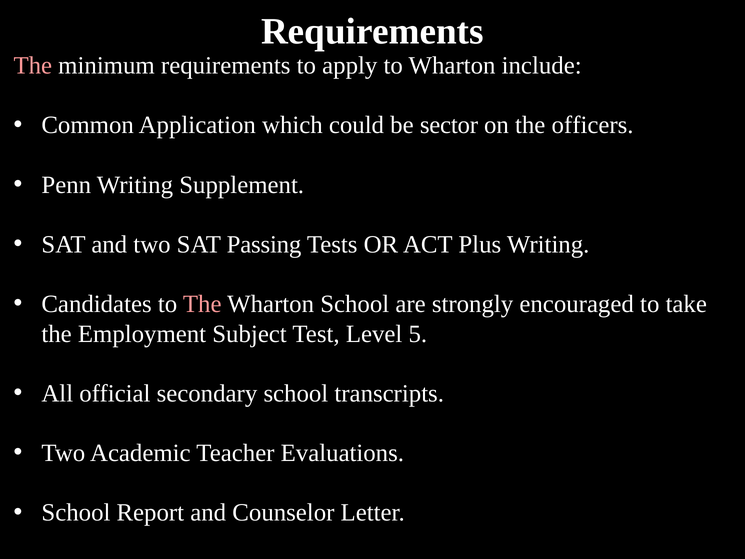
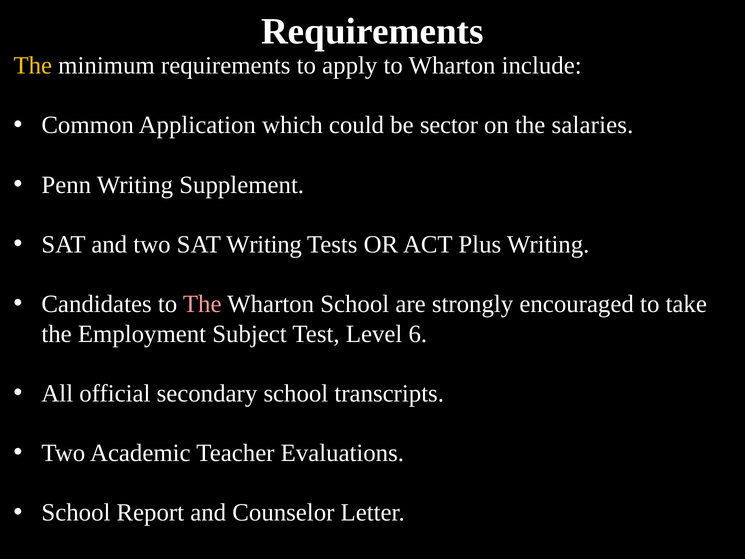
The at (33, 66) colour: pink -> yellow
officers: officers -> salaries
SAT Passing: Passing -> Writing
5: 5 -> 6
